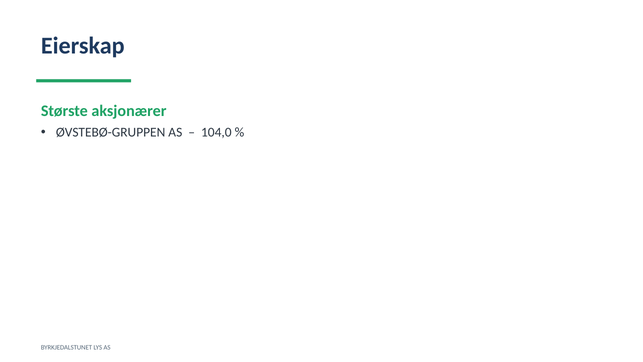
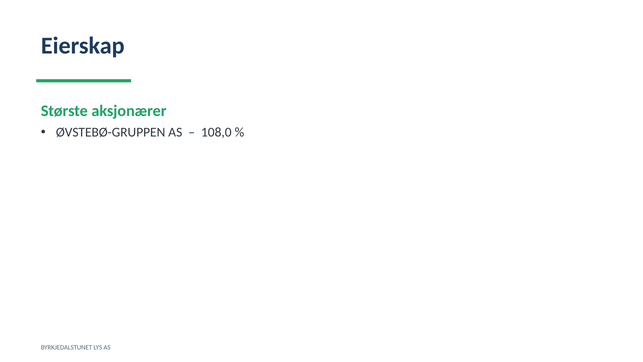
104,0: 104,0 -> 108,0
